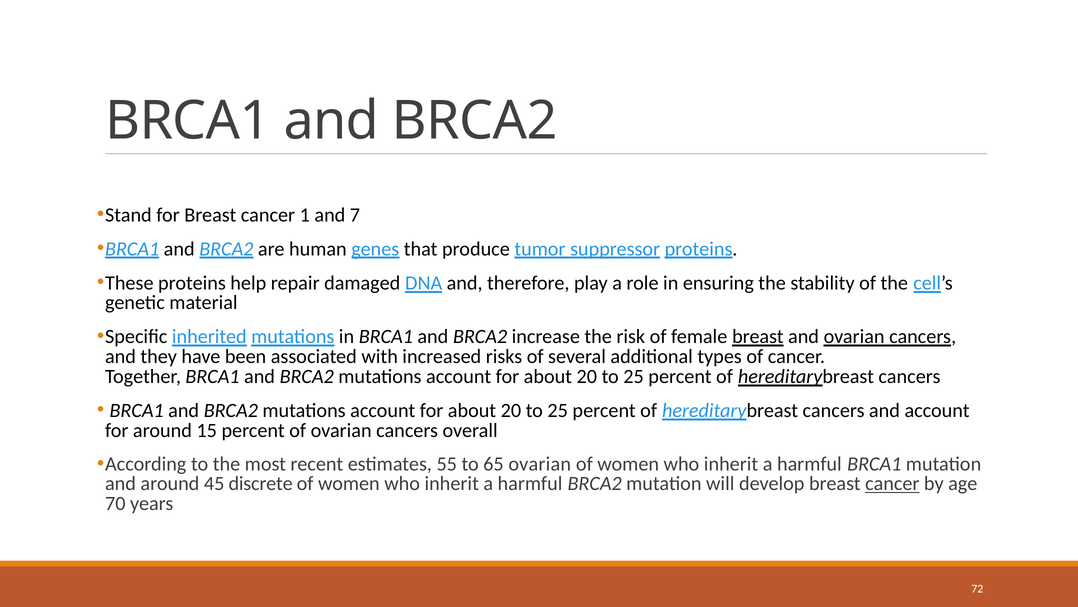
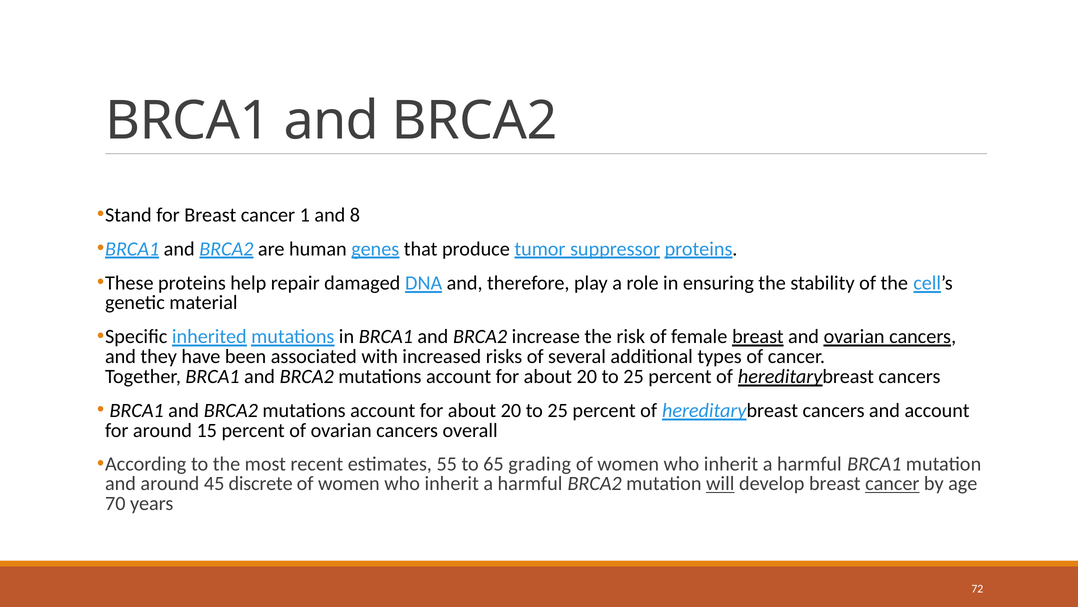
7: 7 -> 8
65 ovarian: ovarian -> grading
will underline: none -> present
